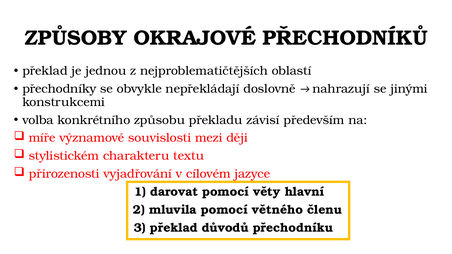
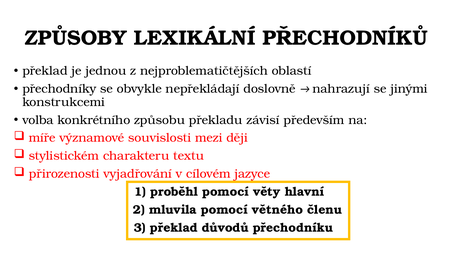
OKRAJOVÉ: OKRAJOVÉ -> LEXIKÁLNÍ
darovat: darovat -> proběhl
